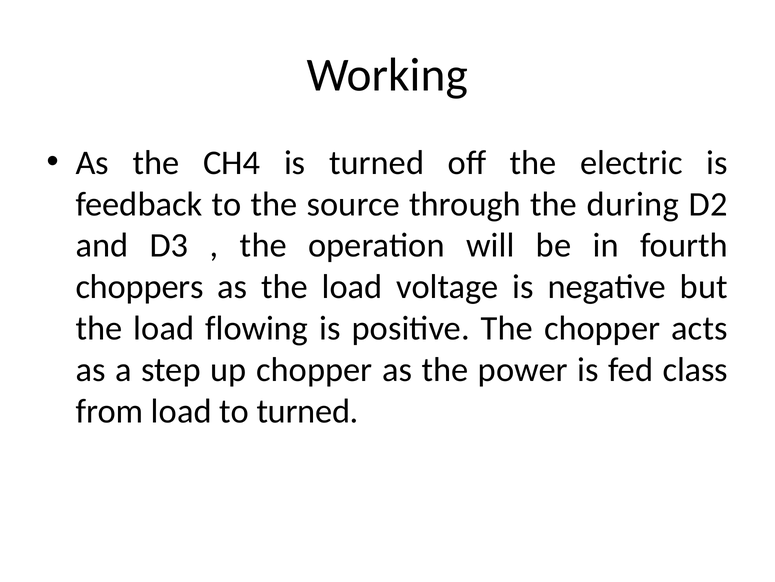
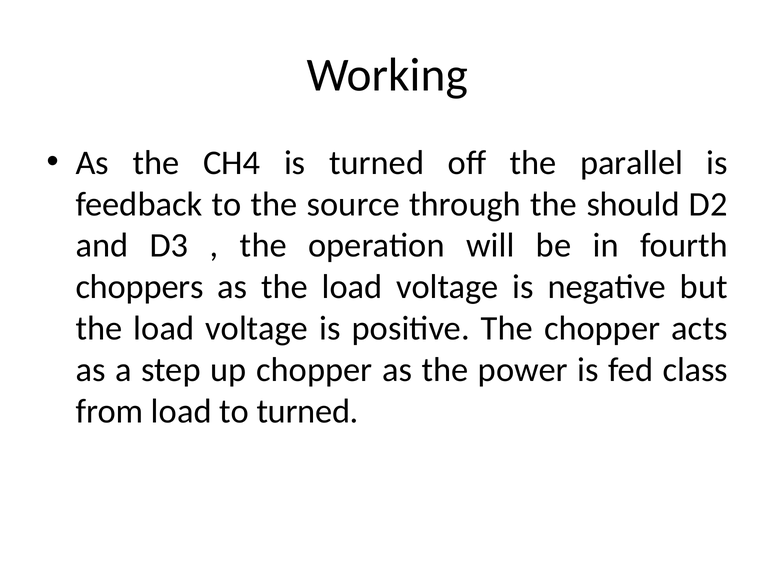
electric: electric -> parallel
during: during -> should
flowing at (257, 328): flowing -> voltage
